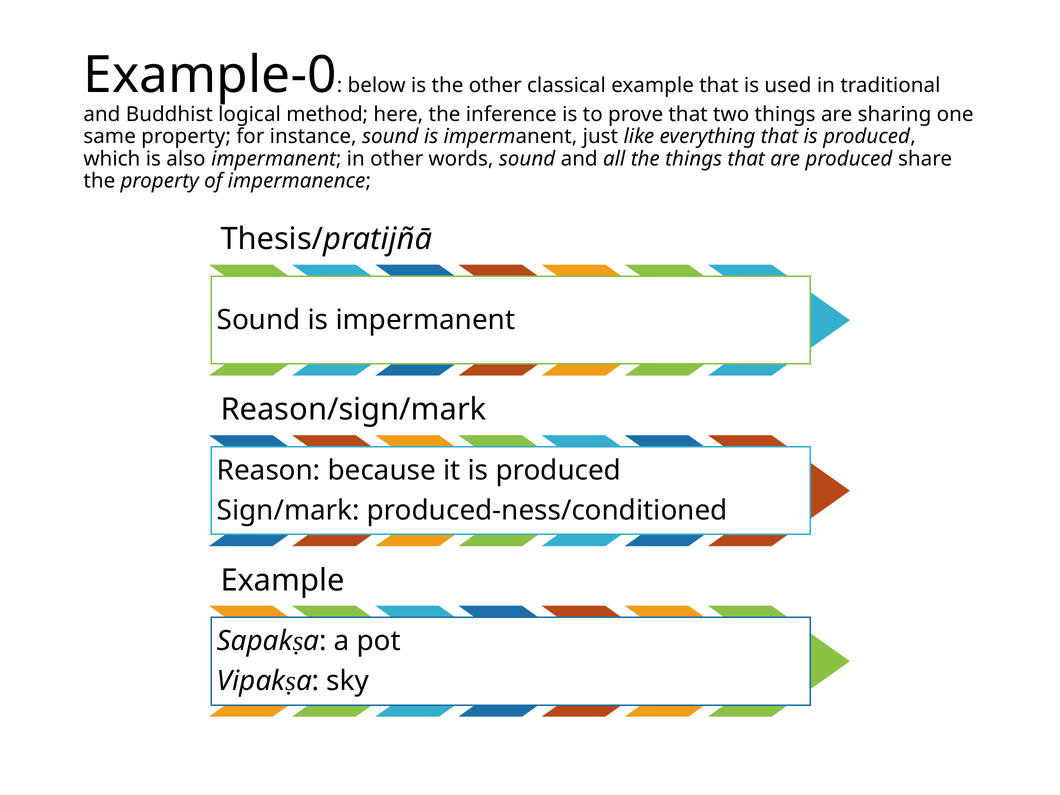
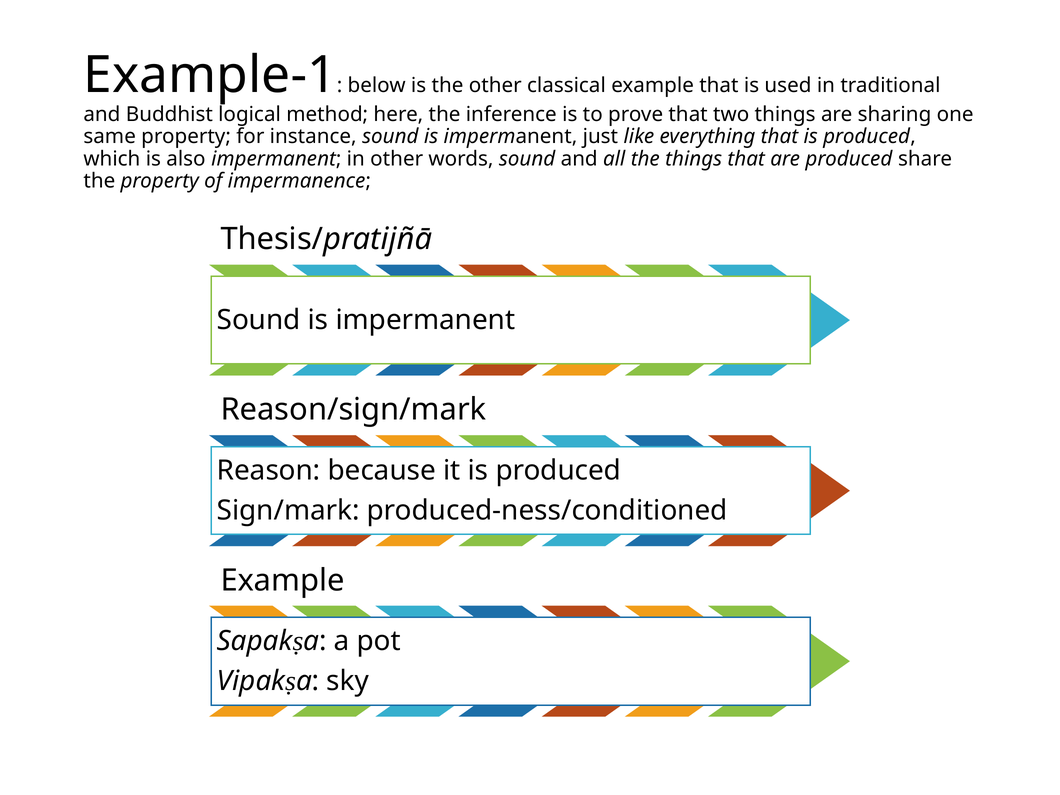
Example-0: Example-0 -> Example-1
